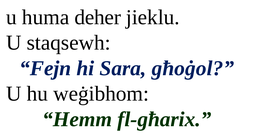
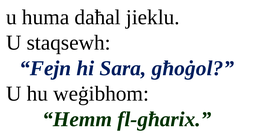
deher: deher -> daħal
